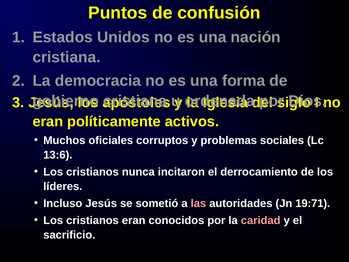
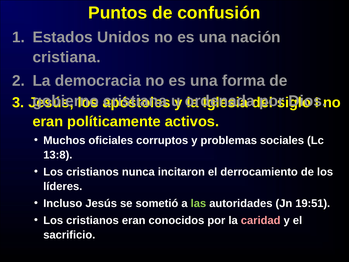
13:6: 13:6 -> 13:8
las colour: pink -> light green
19:71: 19:71 -> 19:51
